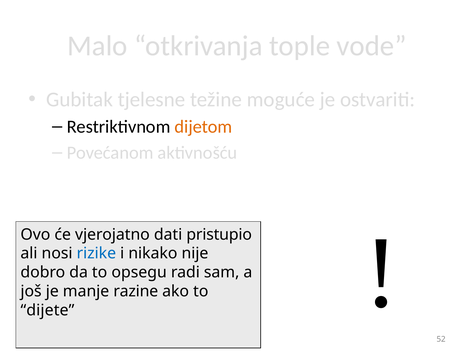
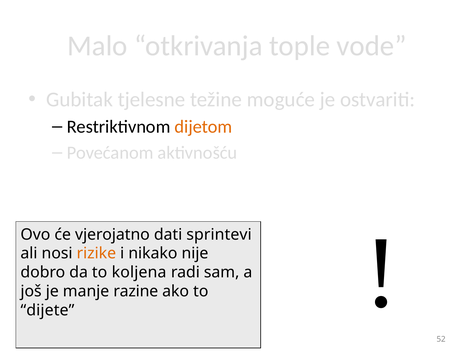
pristupio: pristupio -> sprintevi
rizike colour: blue -> orange
opsegu: opsegu -> koljena
